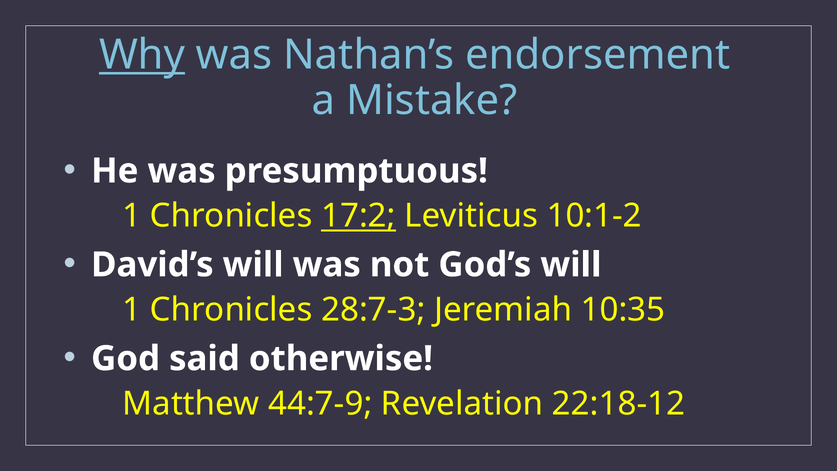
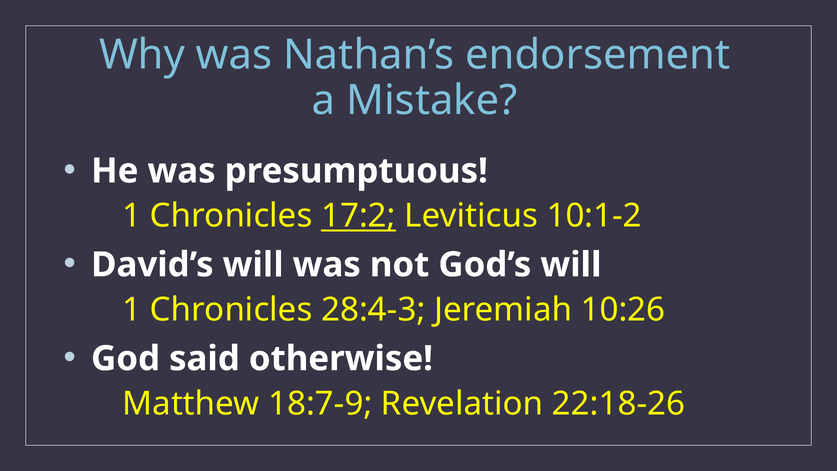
Why underline: present -> none
28:7-3: 28:7-3 -> 28:4-3
10:35: 10:35 -> 10:26
44:7-9: 44:7-9 -> 18:7-9
22:18-12: 22:18-12 -> 22:18-26
